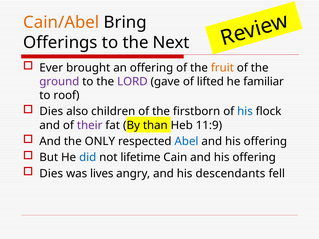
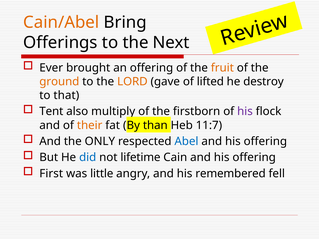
ground colour: purple -> orange
LORD colour: purple -> orange
familiar: familiar -> destroy
roof: roof -> that
Dies at (51, 112): Dies -> Tent
children: children -> multiply
his at (245, 112) colour: blue -> purple
their colour: purple -> orange
11:9: 11:9 -> 11:7
Dies at (51, 174): Dies -> First
lives: lives -> little
descendants: descendants -> remembered
